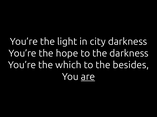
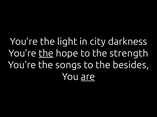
the at (46, 54) underline: none -> present
the darkness: darkness -> strength
which: which -> songs
